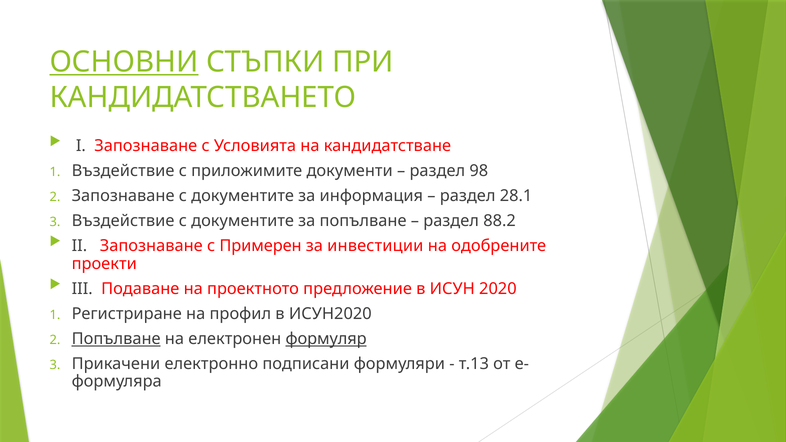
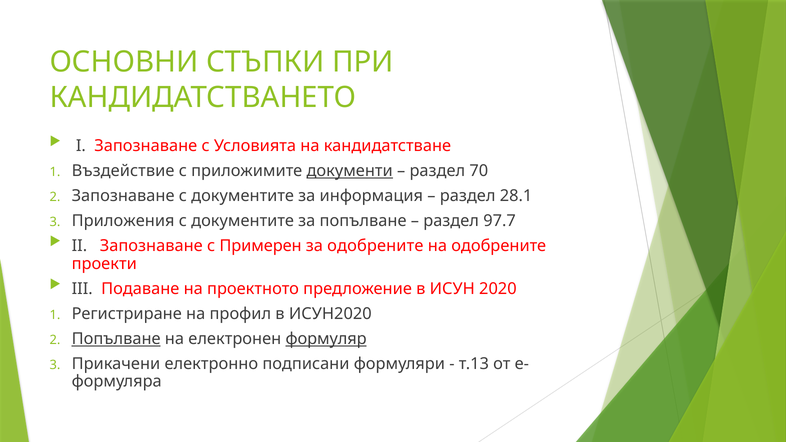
ОСНОВНИ underline: present -> none
документи underline: none -> present
98: 98 -> 70
Въздействие at (123, 221): Въздействие -> Приложения
88.2: 88.2 -> 97.7
за инвестиции: инвестиции -> одобрените
